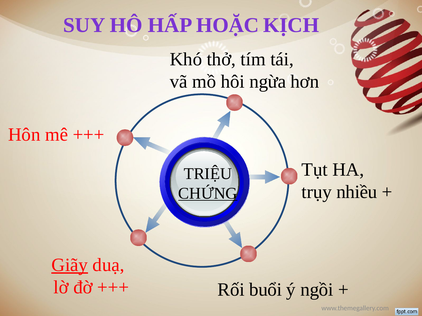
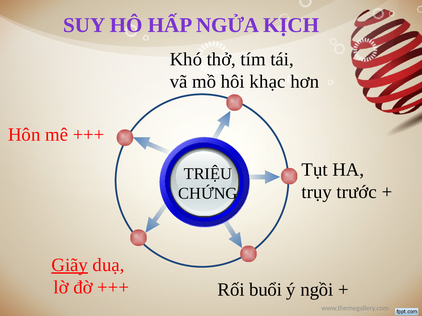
HOẶC: HOẶC -> NGỬA
ngừa: ngừa -> khạc
nhiều: nhiều -> trước
CHỨNG underline: present -> none
